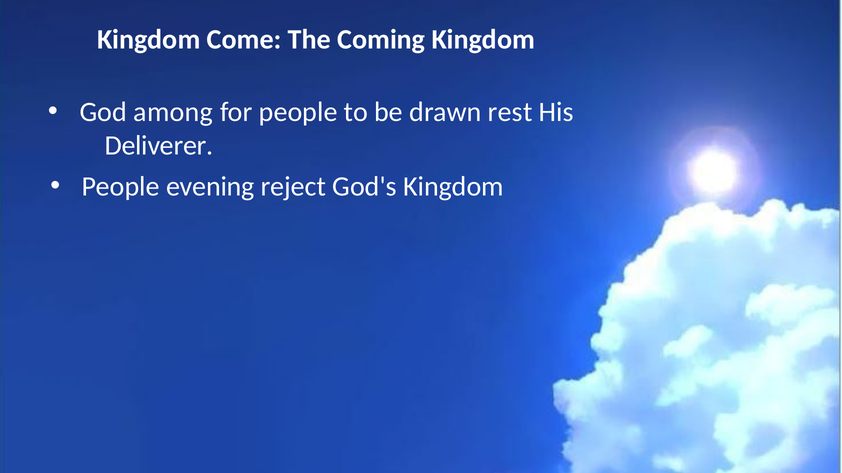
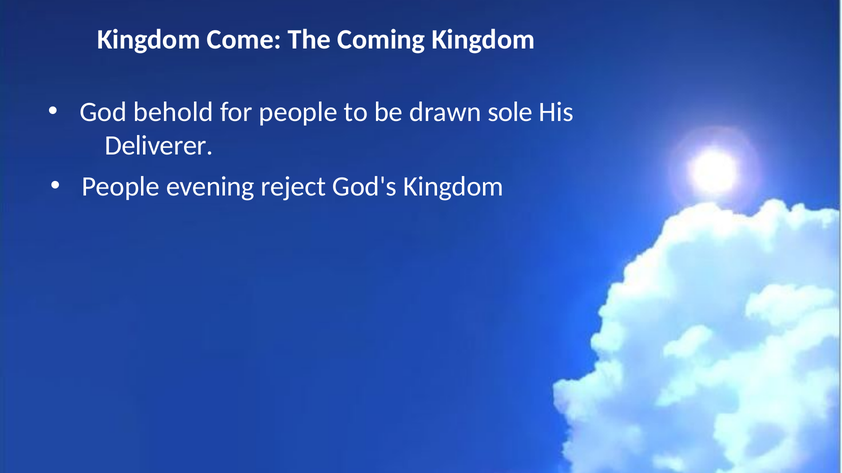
among: among -> behold
rest: rest -> sole
